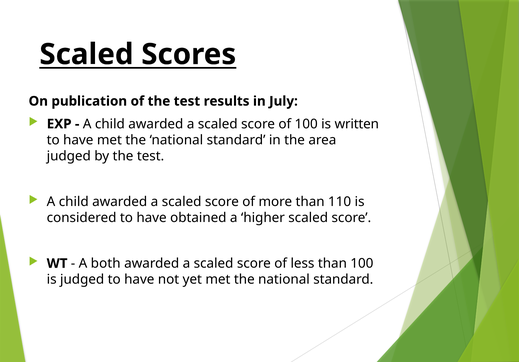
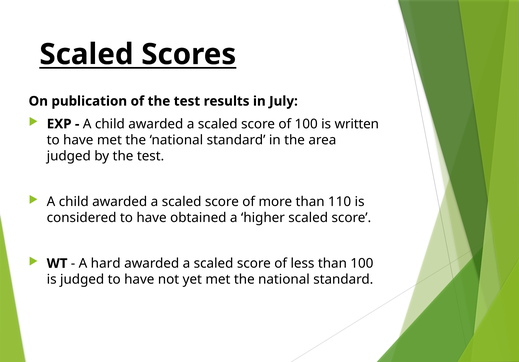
both: both -> hard
